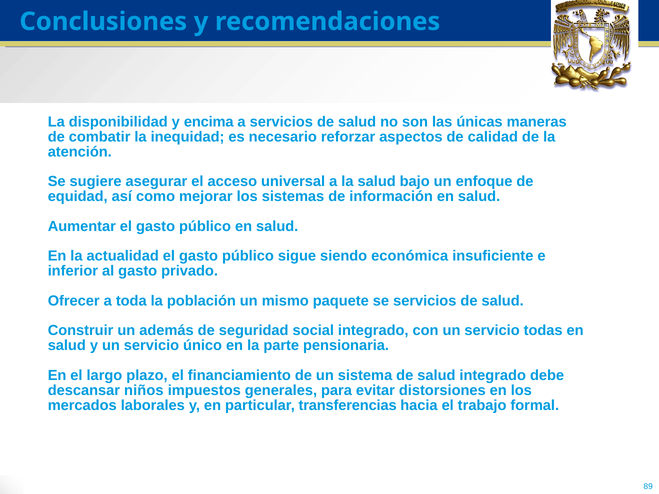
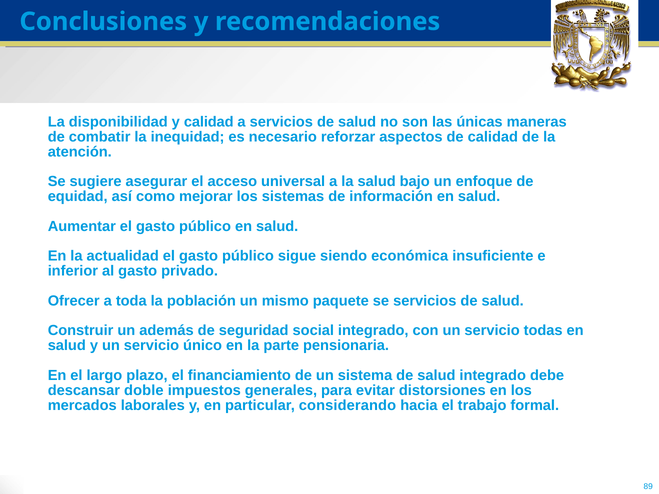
y encima: encima -> calidad
niños: niños -> doble
transferencias: transferencias -> considerando
